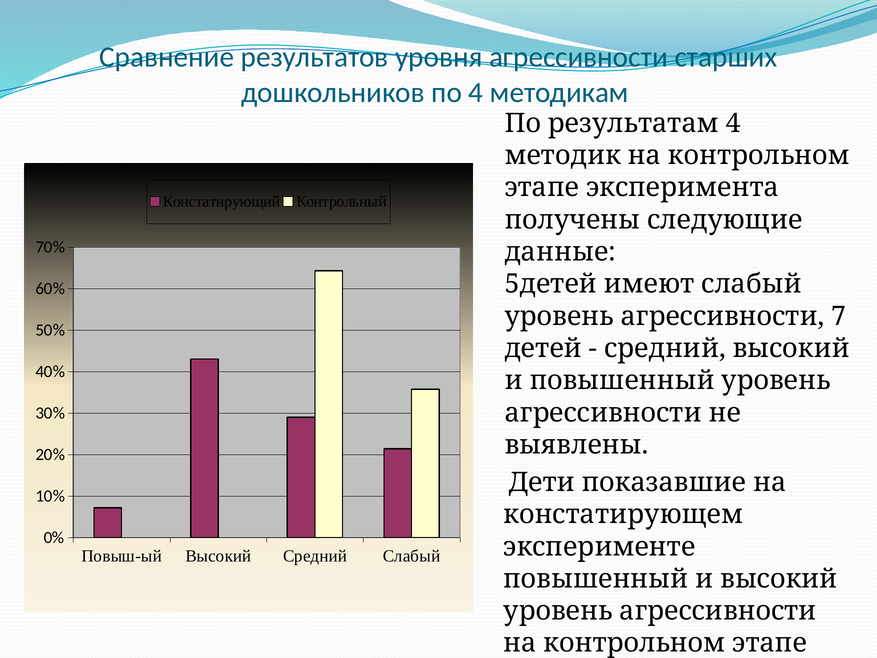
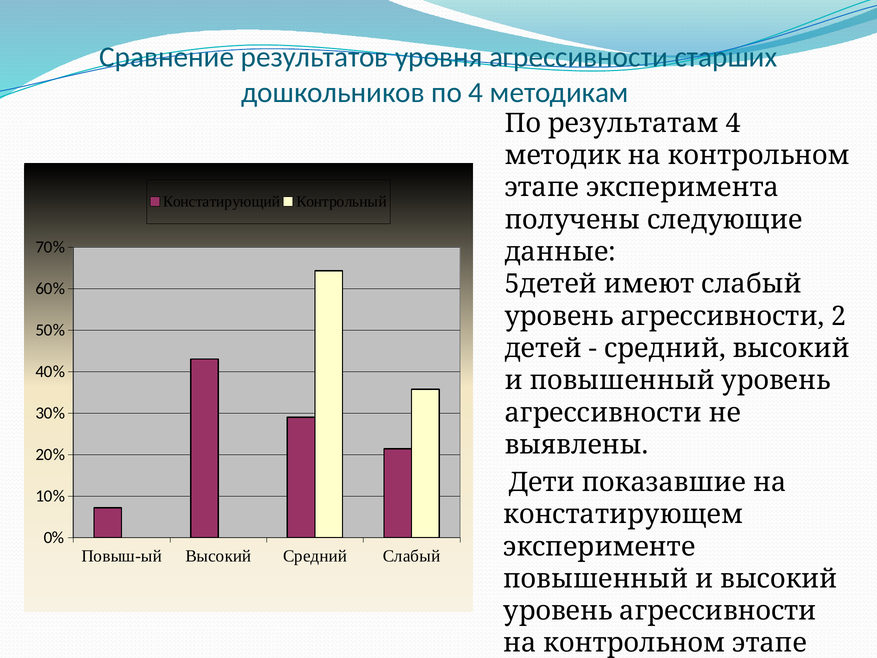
7: 7 -> 2
